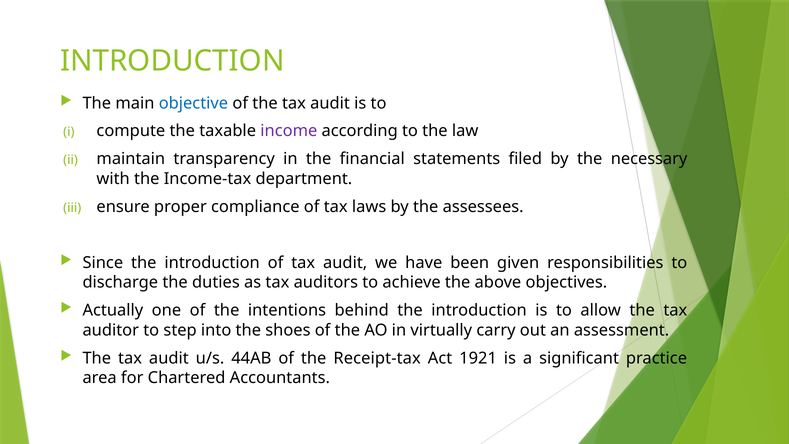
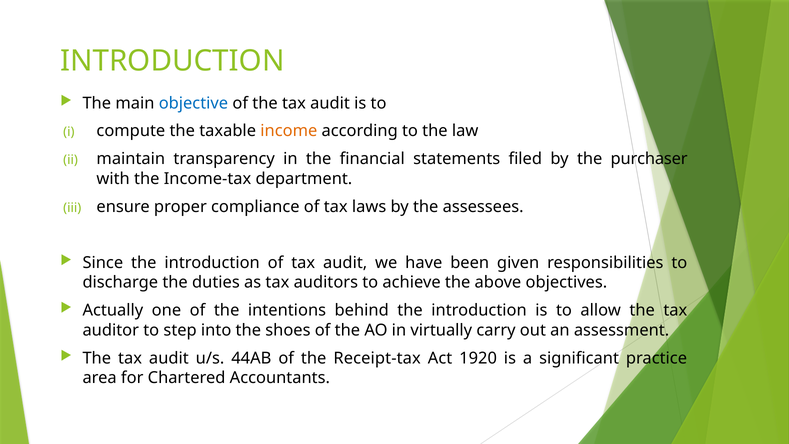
income colour: purple -> orange
necessary: necessary -> purchaser
1921: 1921 -> 1920
